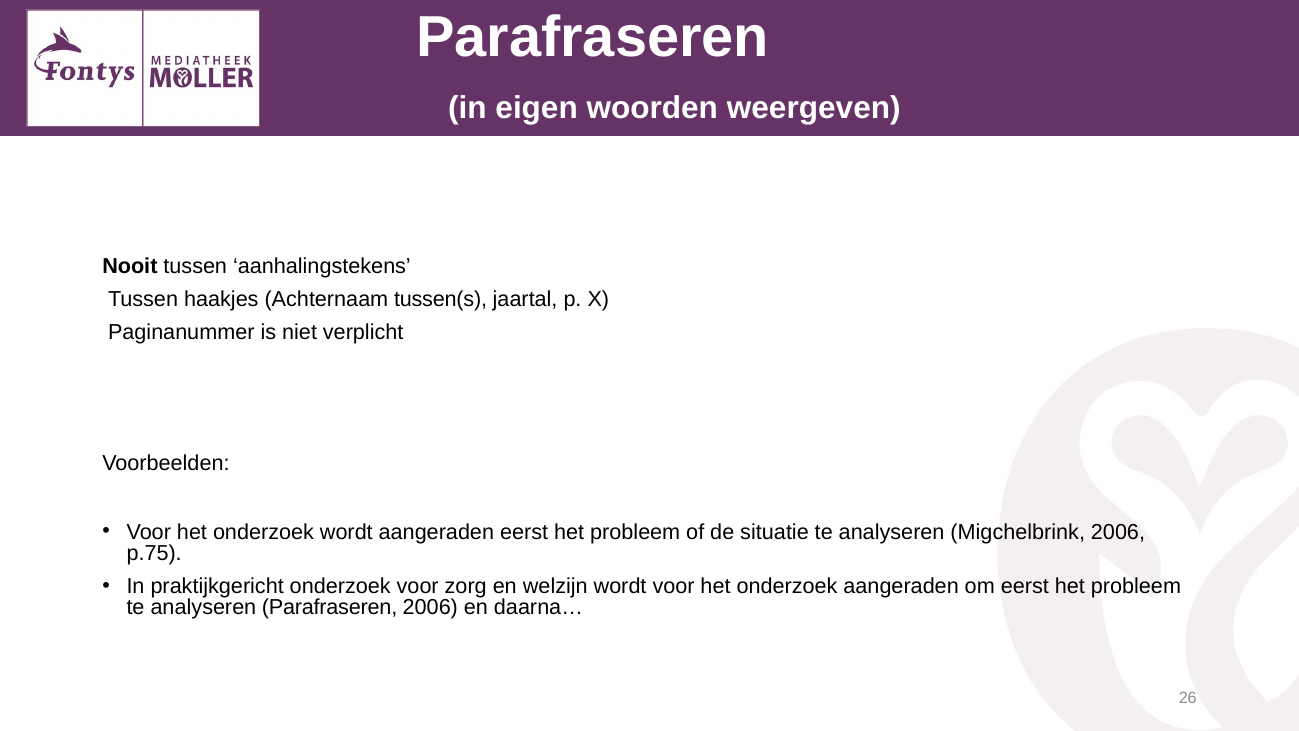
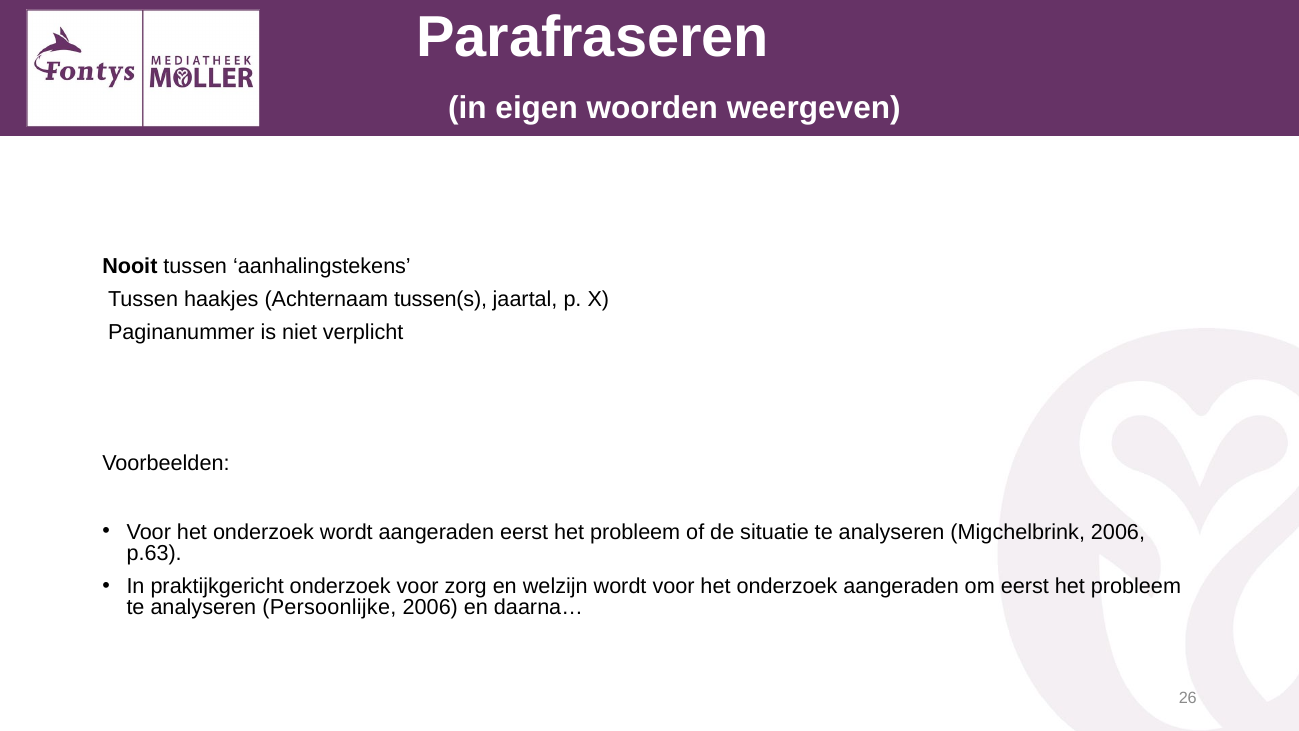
p.75: p.75 -> p.63
analyseren Parafraseren: Parafraseren -> Persoonlijke
